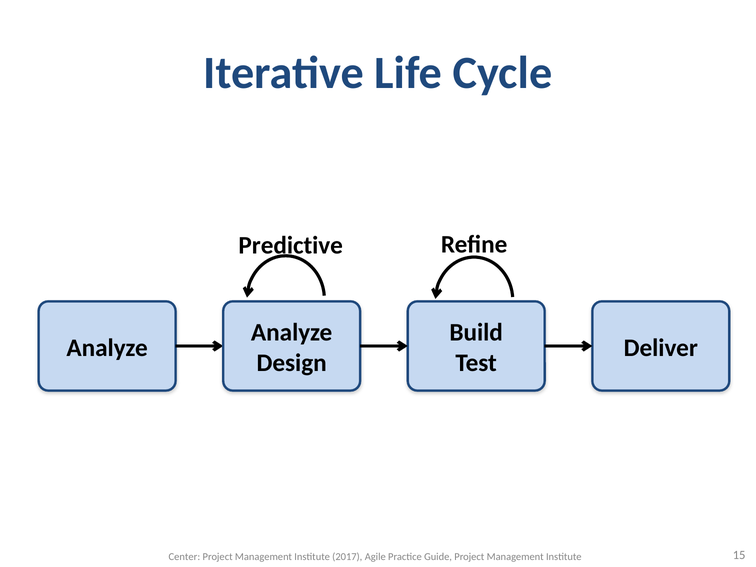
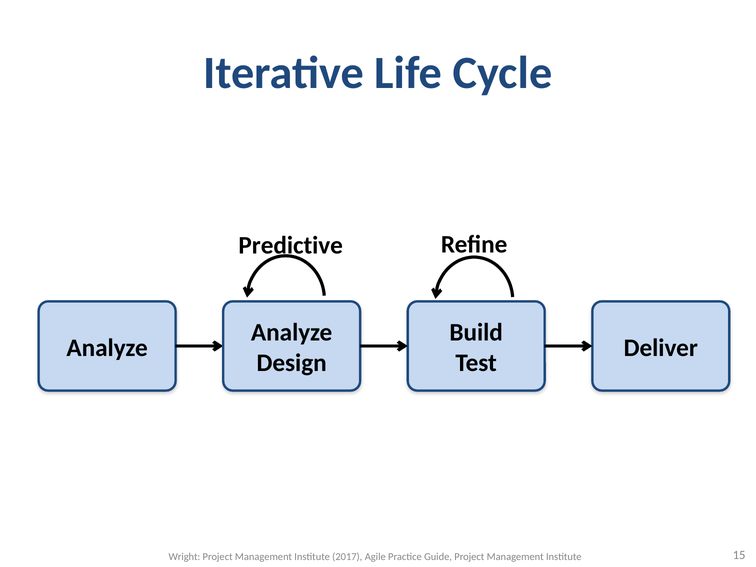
Center: Center -> Wright
